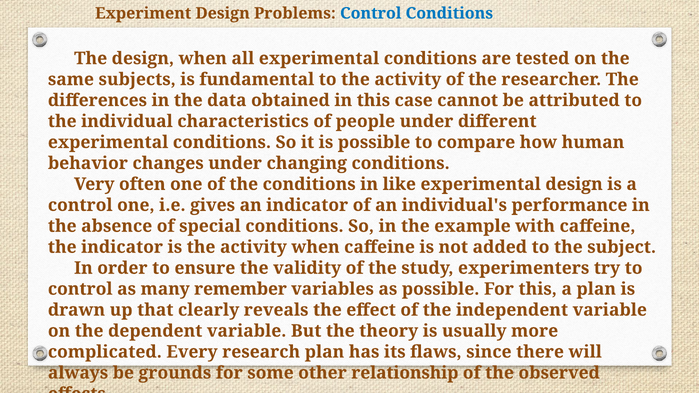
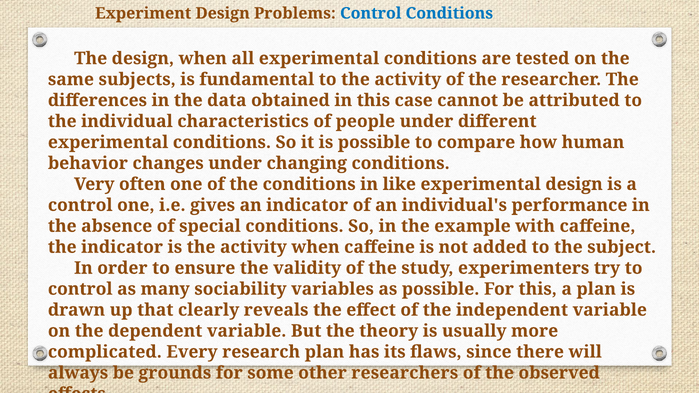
remember: remember -> sociability
relationship: relationship -> researchers
